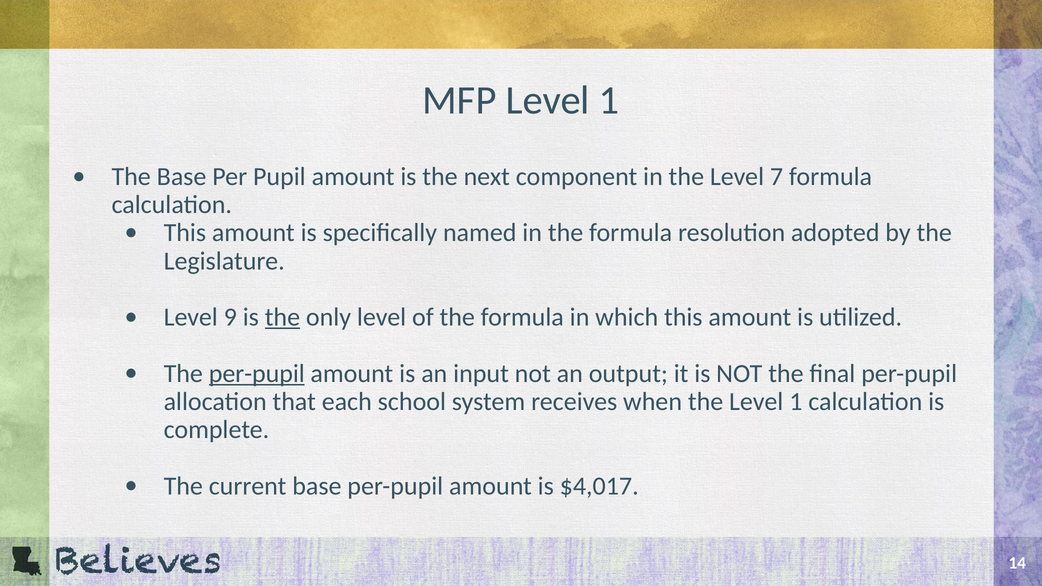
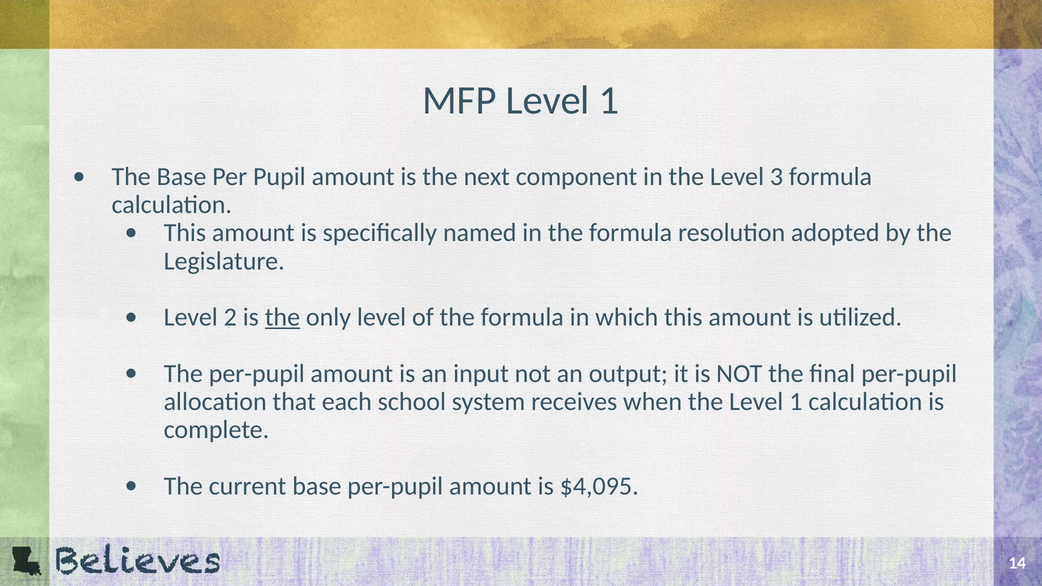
7: 7 -> 3
9: 9 -> 2
per-pupil at (257, 374) underline: present -> none
$4,017: $4,017 -> $4,095
